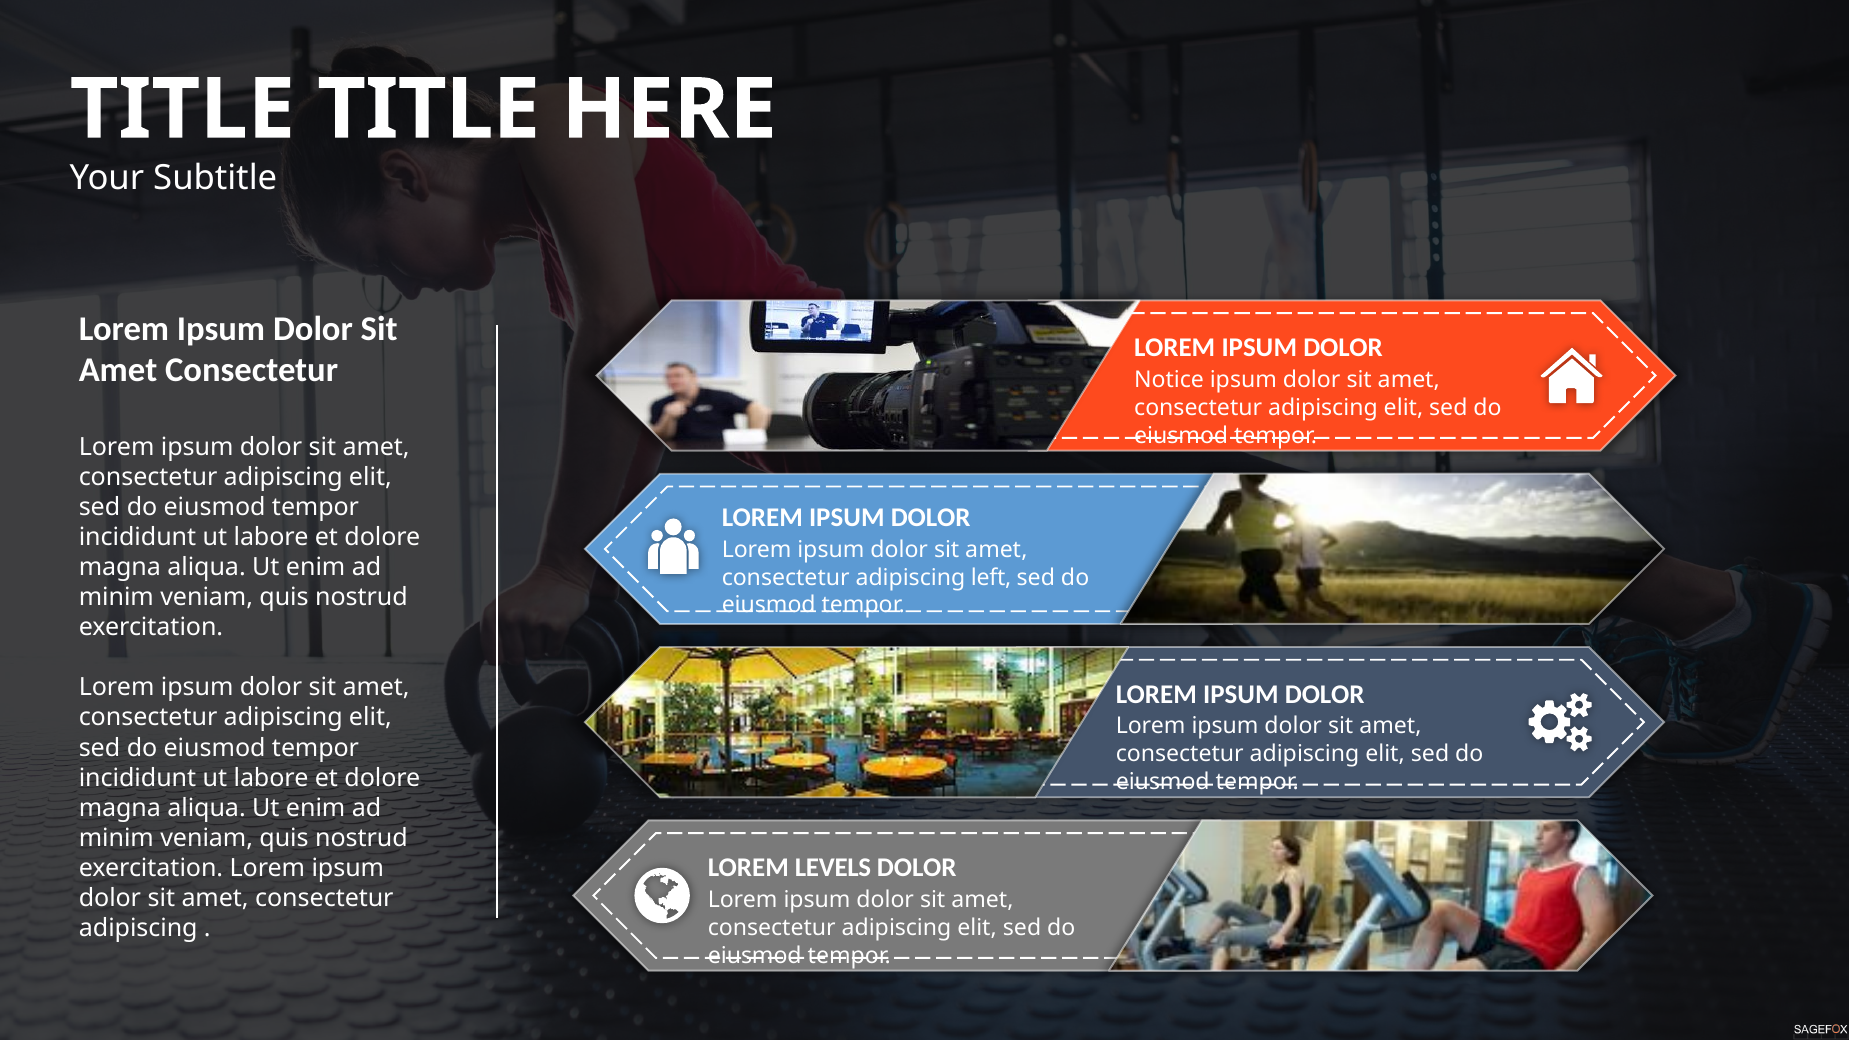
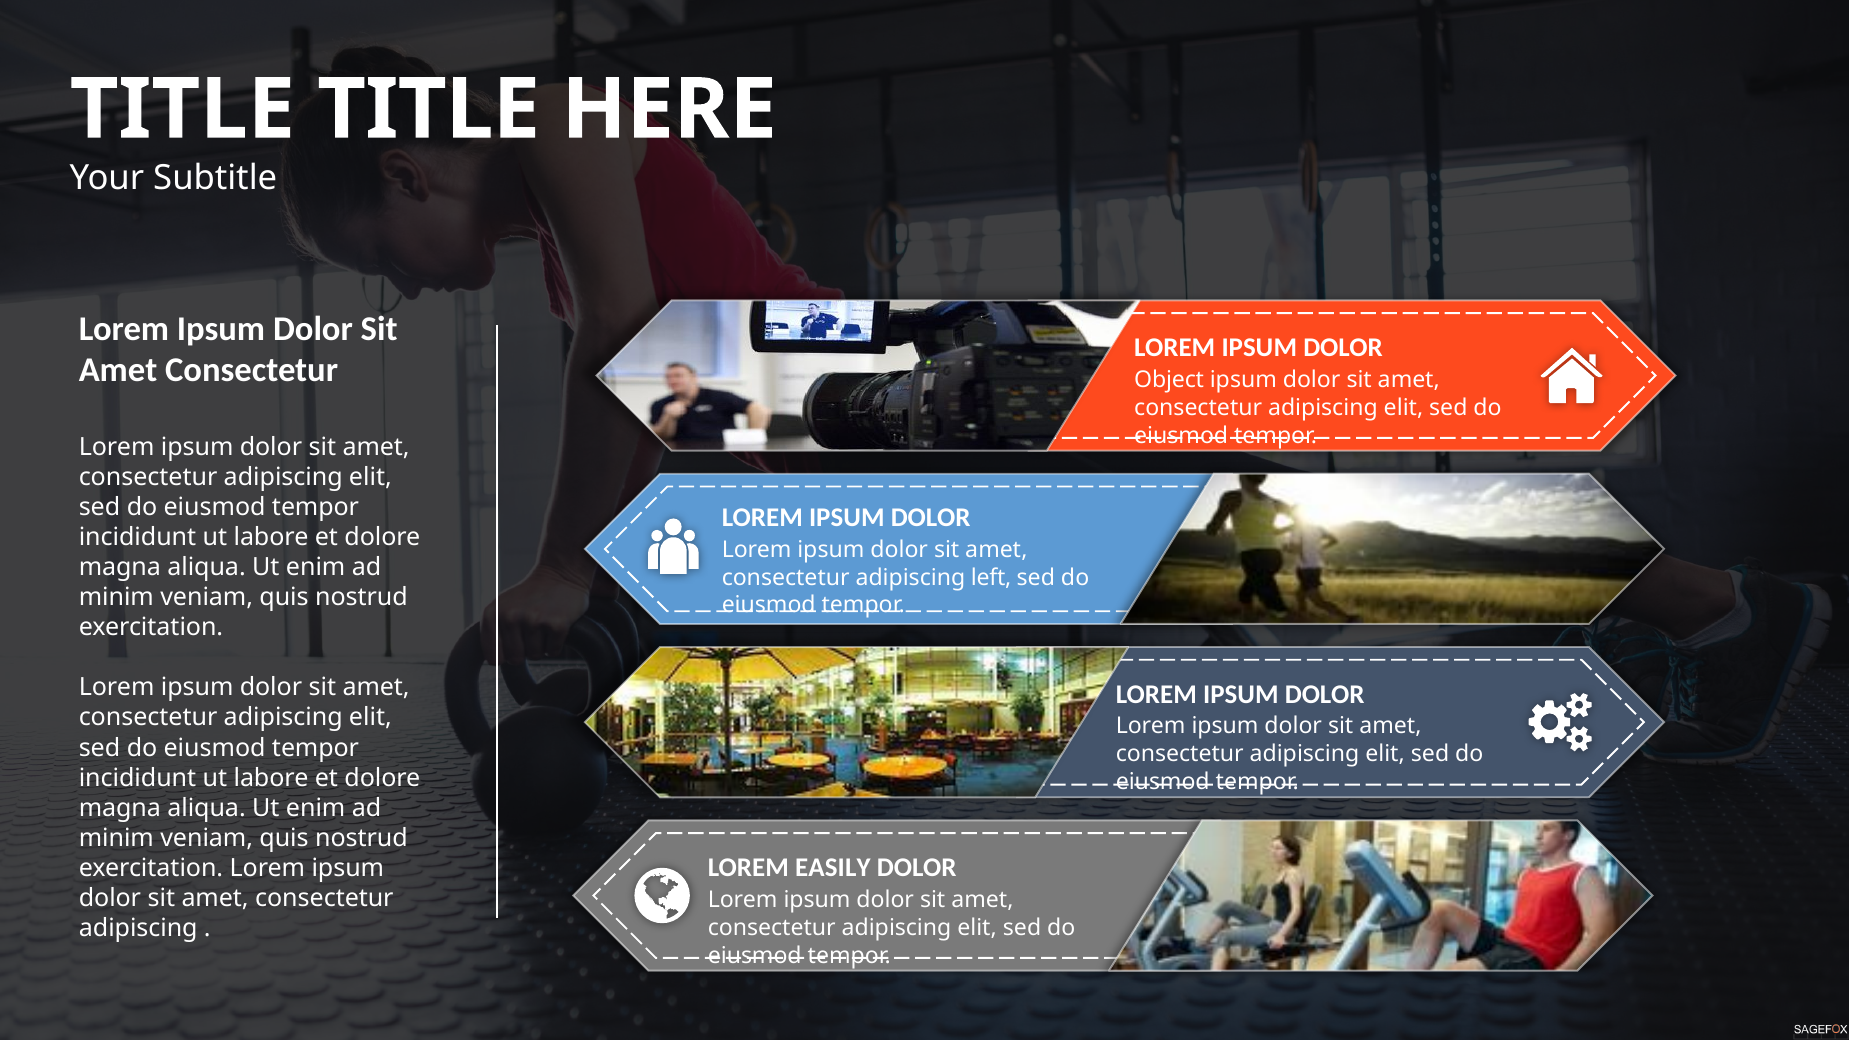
Notice: Notice -> Object
LEVELS: LEVELS -> EASILY
